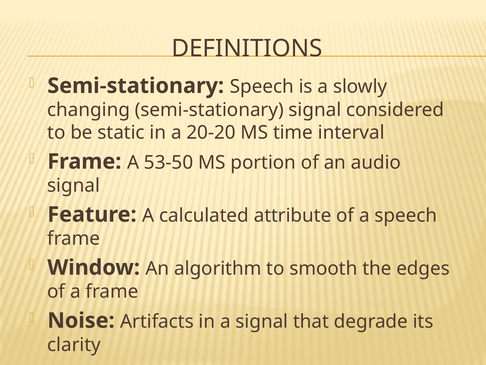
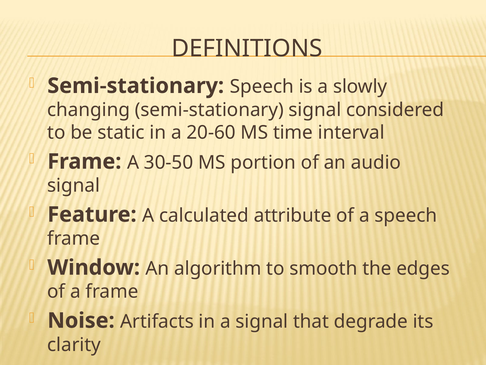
20-20: 20-20 -> 20-60
53-50: 53-50 -> 30-50
